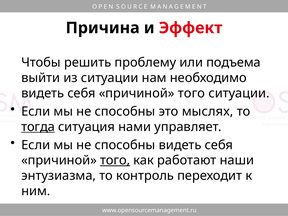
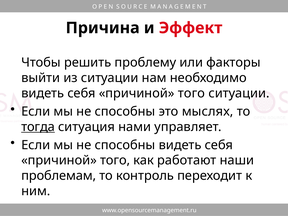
подъема: подъема -> факторы
того at (115, 160) underline: present -> none
энтузиазма: энтузиазма -> проблемам
